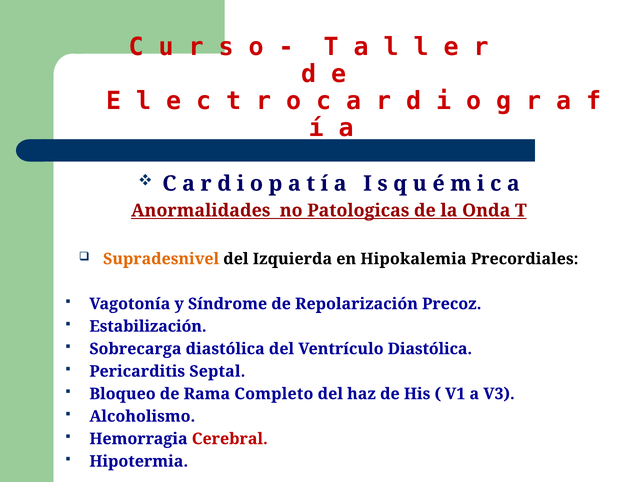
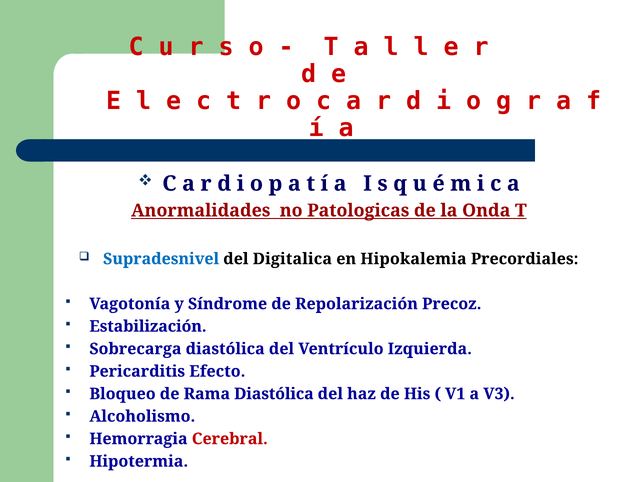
Supradesnivel colour: orange -> blue
Izquierda: Izquierda -> Digitalica
Ventrículo Diastólica: Diastólica -> Izquierda
Septal: Septal -> Efecto
Rama Completo: Completo -> Diastólica
